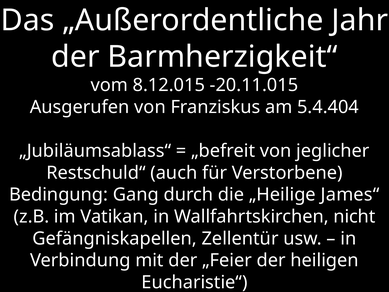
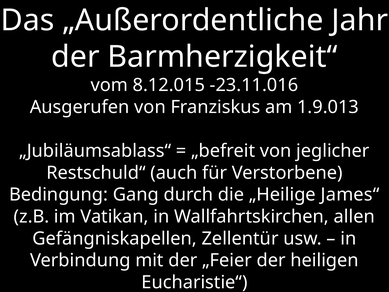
-20.11.015: -20.11.015 -> -23.11.016
5.4.404: 5.4.404 -> 1.9.013
nicht: nicht -> allen
